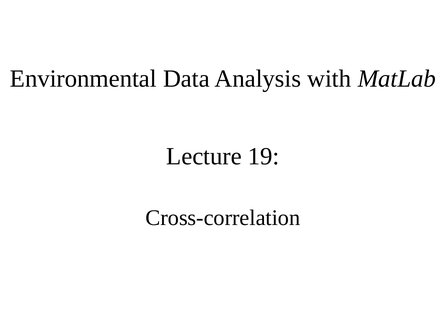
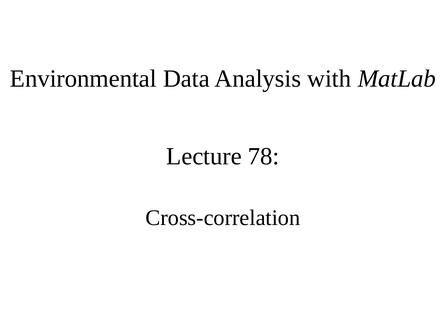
19: 19 -> 78
